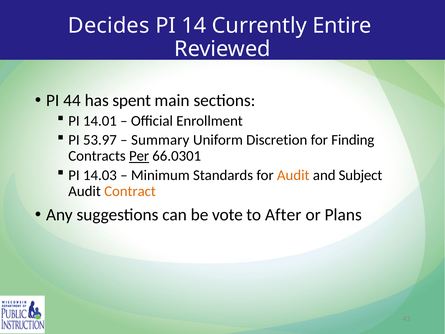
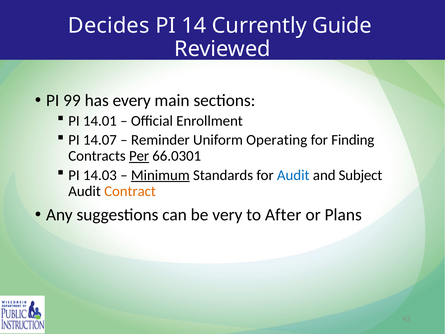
Entire: Entire -> Guide
44: 44 -> 99
spent: spent -> every
53.97: 53.97 -> 14.07
Summary: Summary -> Reminder
Discretion: Discretion -> Operating
Minimum underline: none -> present
Audit at (293, 175) colour: orange -> blue
vote: vote -> very
